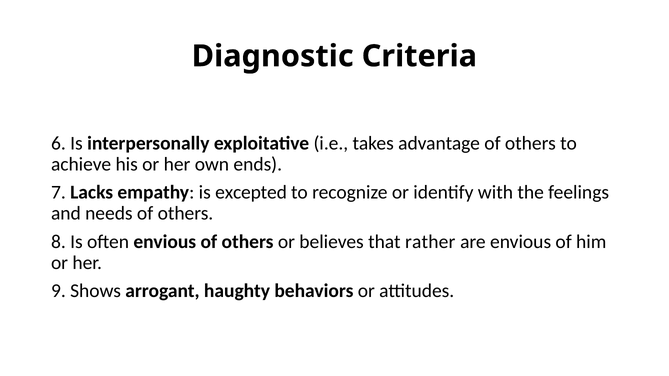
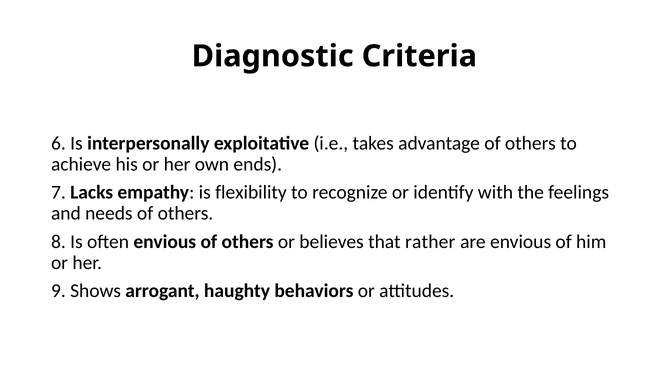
excepted: excepted -> flexibility
